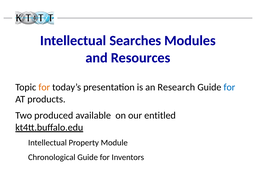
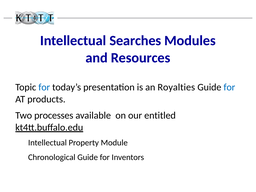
for at (44, 87) colour: orange -> blue
Research: Research -> Royalties
produced: produced -> processes
